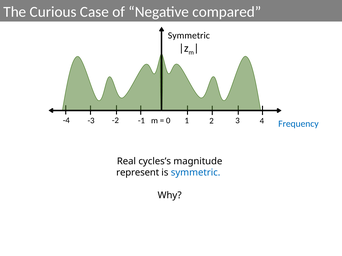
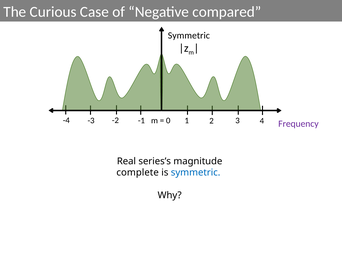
Frequency colour: blue -> purple
cycles’s: cycles’s -> series’s
represent: represent -> complete
